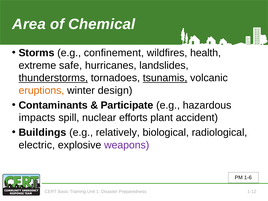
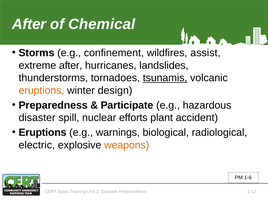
Area at (29, 24): Area -> After
health: health -> assist
extreme safe: safe -> after
thunderstorms underline: present -> none
Contaminants at (53, 105): Contaminants -> Preparedness
impacts at (37, 118): impacts -> disaster
Buildings at (42, 132): Buildings -> Eruptions
relatively: relatively -> warnings
weapons colour: purple -> orange
